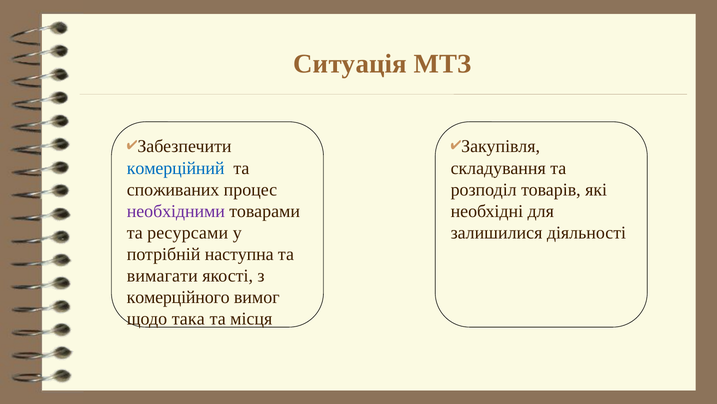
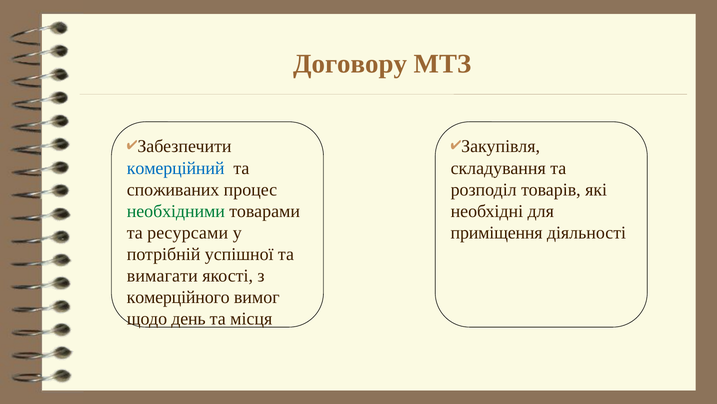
Ситуація: Ситуація -> Договору
необхідними colour: purple -> green
залишилися: залишилися -> приміщення
наступна: наступна -> успішної
така: така -> день
